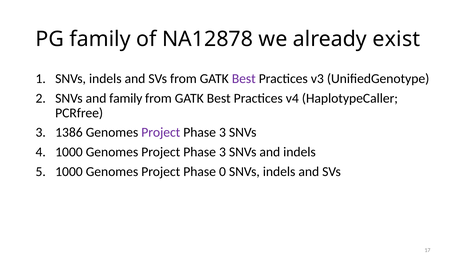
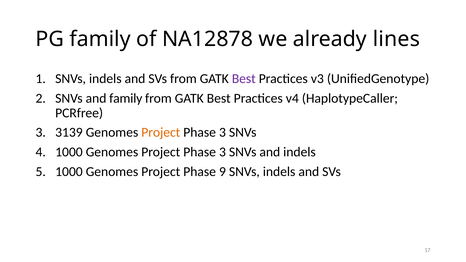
exist: exist -> lines
1386: 1386 -> 3139
Project at (161, 133) colour: purple -> orange
0: 0 -> 9
